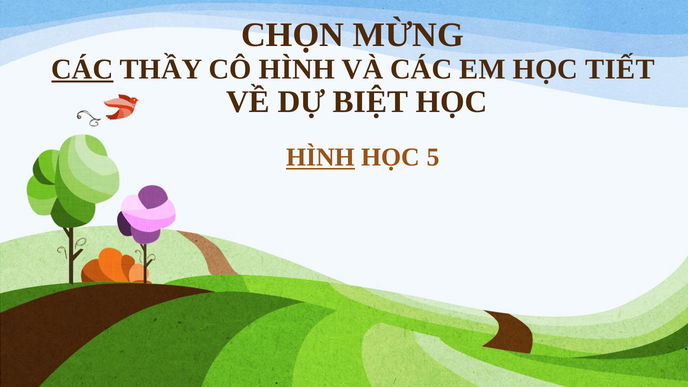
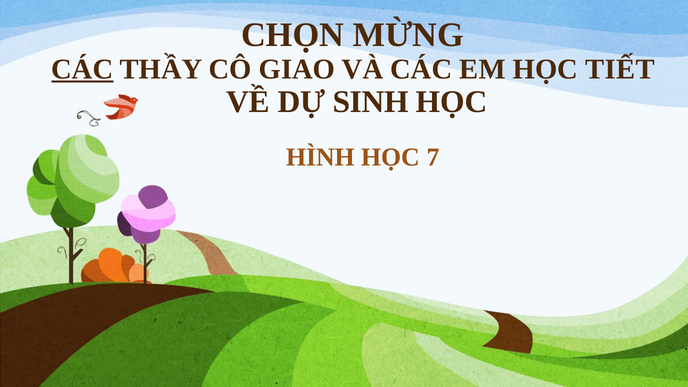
CÔ HÌNH: HÌNH -> GIAO
BIỆT: BIỆT -> SINH
HÌNH at (321, 157) underline: present -> none
5: 5 -> 7
